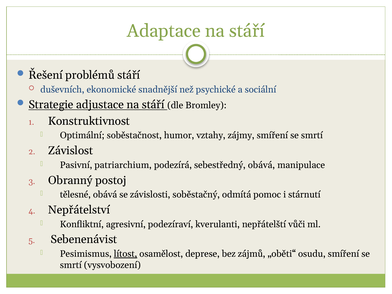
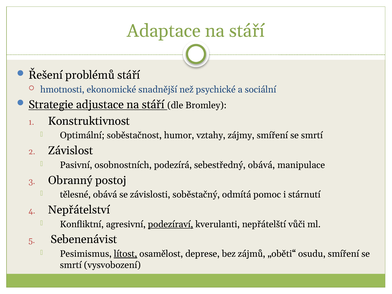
duševních: duševních -> hmotnosti
patriarchium: patriarchium -> osobnostních
podezíraví underline: none -> present
